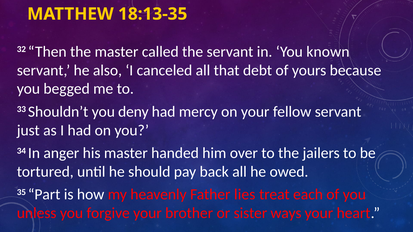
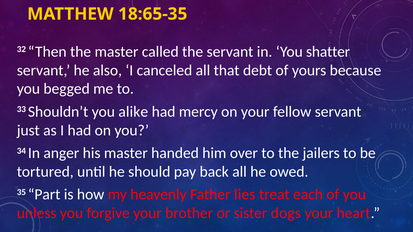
18:13-35: 18:13-35 -> 18:65-35
known: known -> shatter
deny: deny -> alike
ways: ways -> dogs
